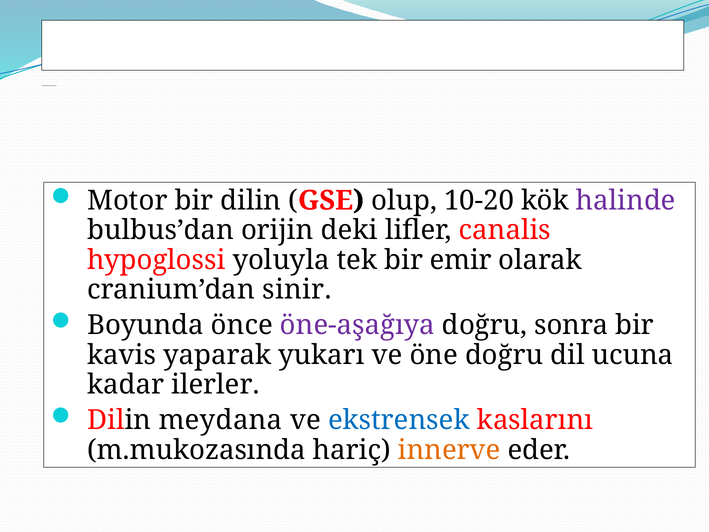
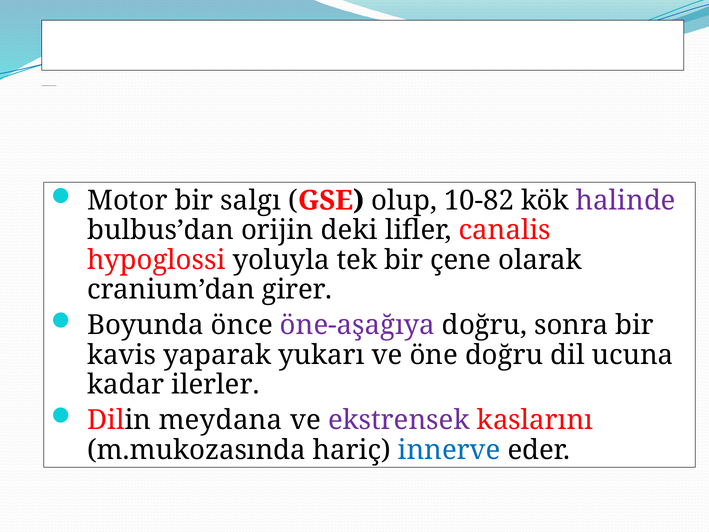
bir dilin: dilin -> salgı
10-20: 10-20 -> 10-82
emir: emir -> çene
sinir: sinir -> girer
ekstrensek colour: blue -> purple
innerve colour: orange -> blue
